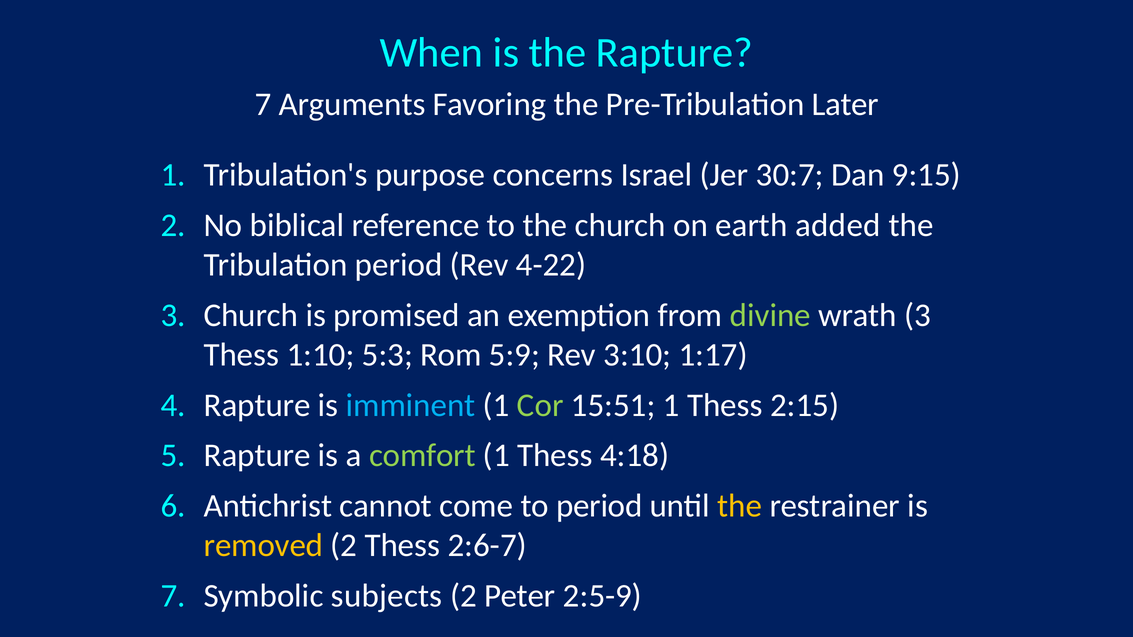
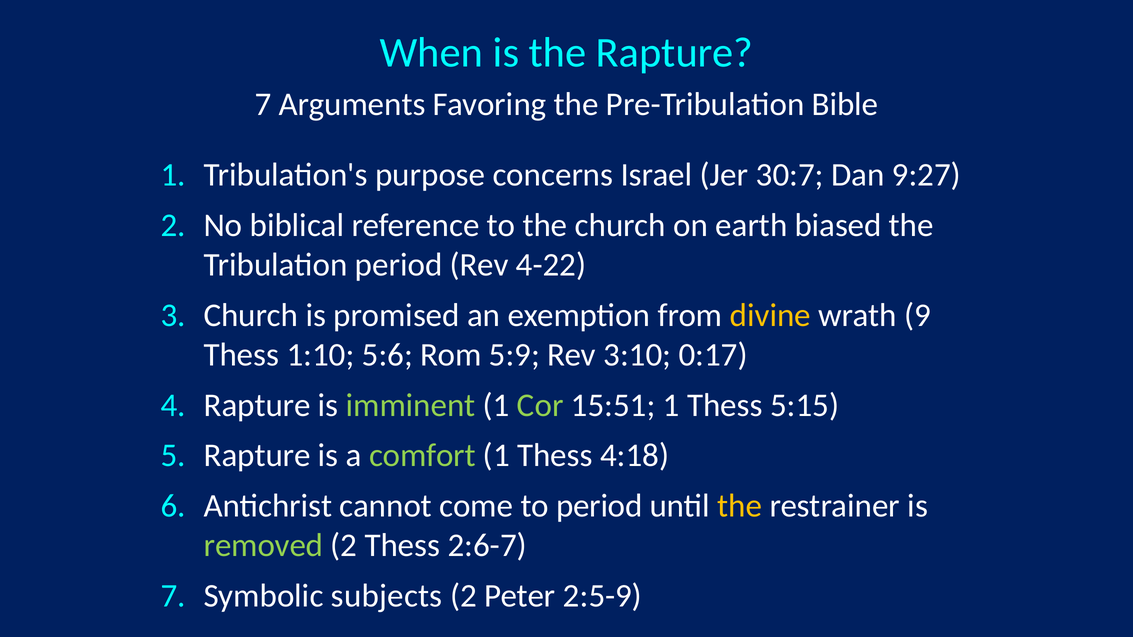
Later: Later -> Bible
9:15: 9:15 -> 9:27
added: added -> biased
divine colour: light green -> yellow
wrath 3: 3 -> 9
5:3: 5:3 -> 5:6
1:17: 1:17 -> 0:17
imminent colour: light blue -> light green
2:15: 2:15 -> 5:15
removed colour: yellow -> light green
